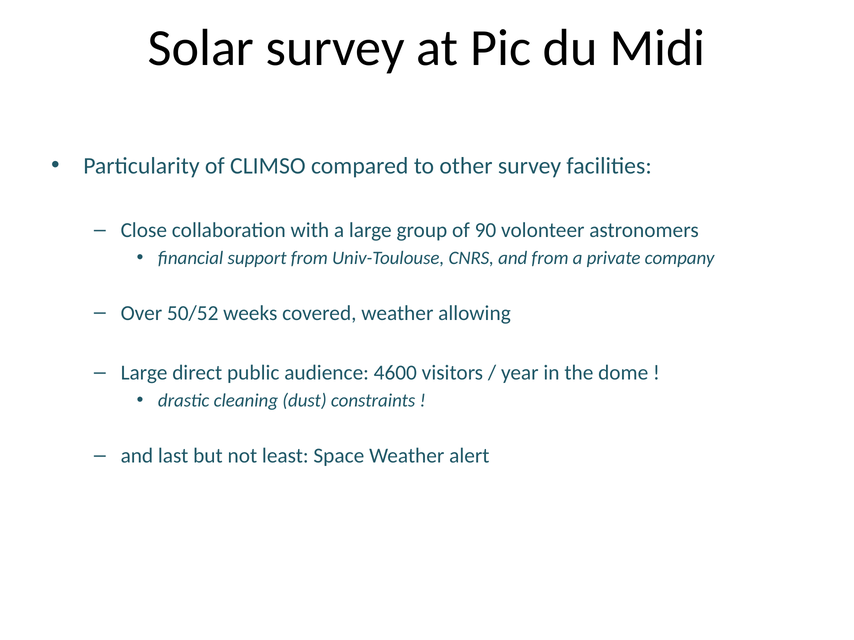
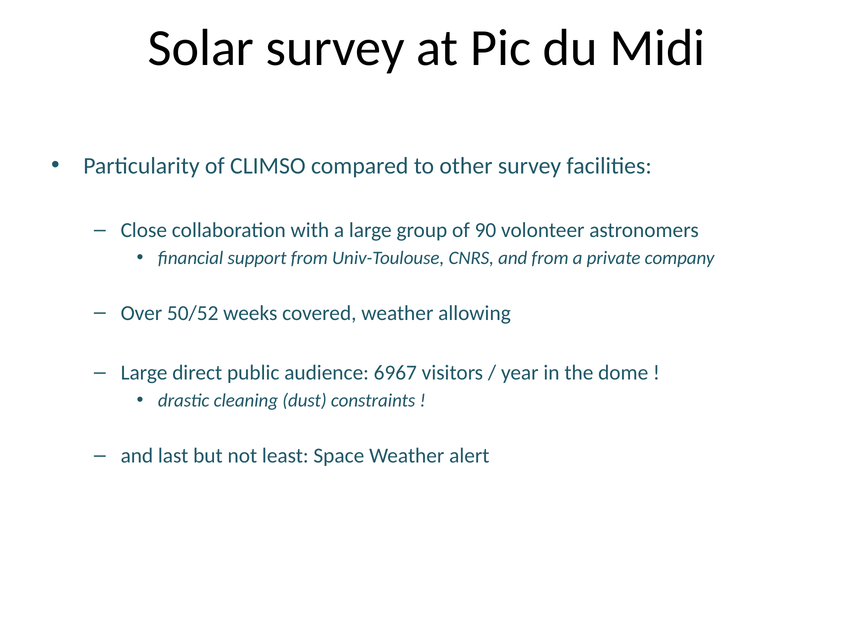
4600: 4600 -> 6967
